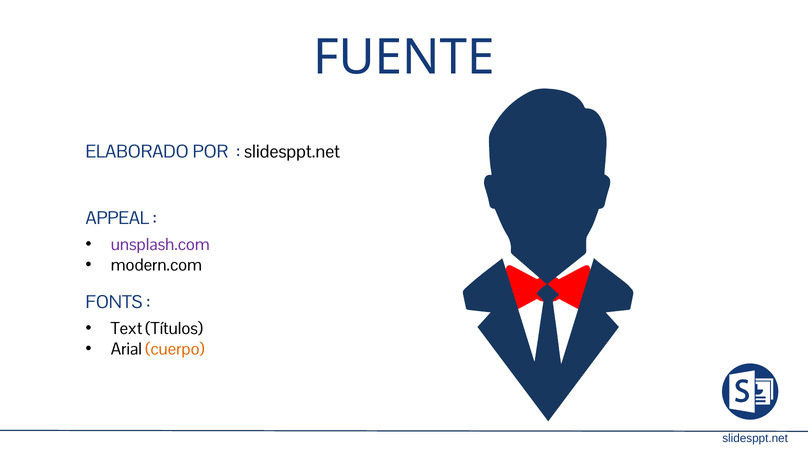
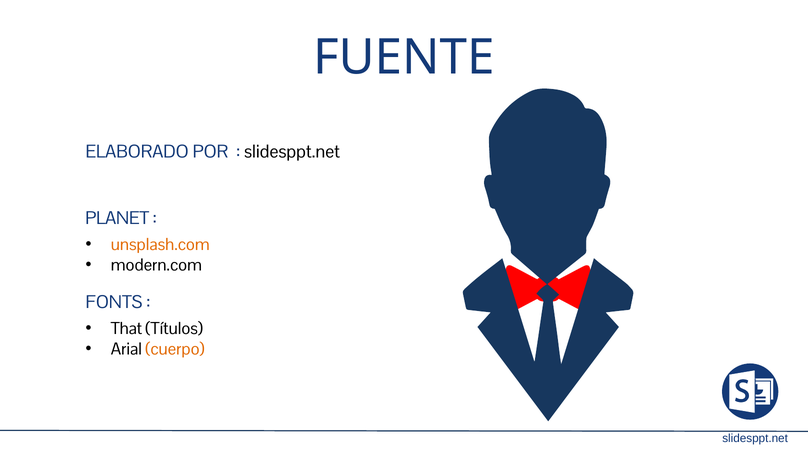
APPEAL: APPEAL -> PLANET
unsplash.com colour: purple -> orange
Text: Text -> That
